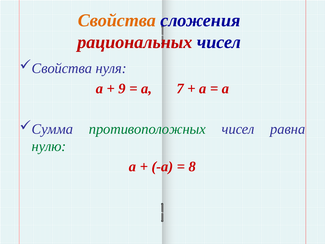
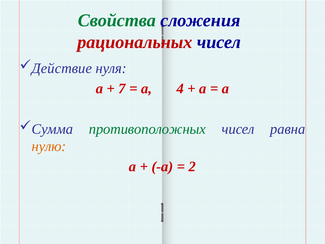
Свойства at (117, 21) colour: orange -> green
Свойства at (62, 68): Свойства -> Действие
9: 9 -> 7
7: 7 -> 4
нулю colour: green -> orange
8: 8 -> 2
